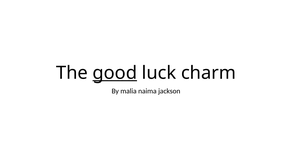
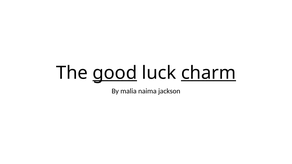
charm underline: none -> present
